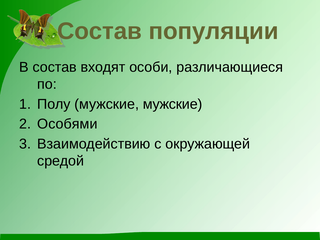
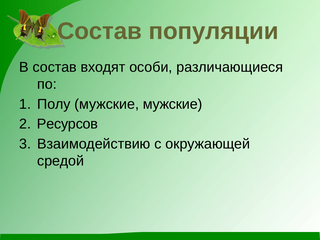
Особями: Особями -> Ресурсов
